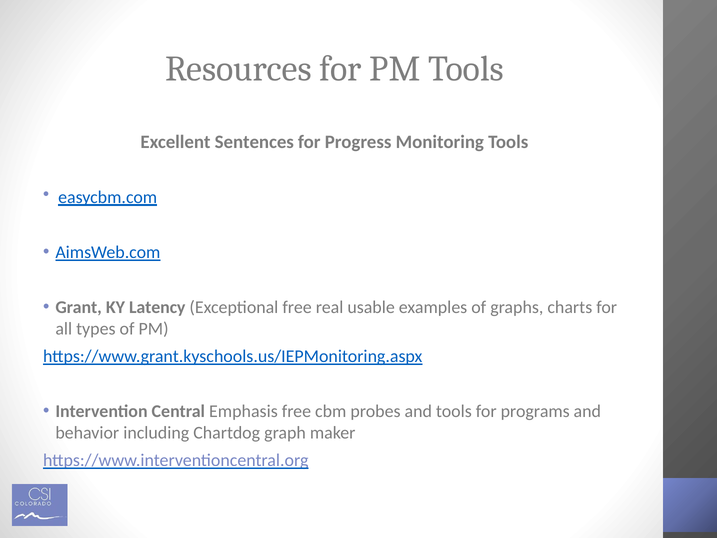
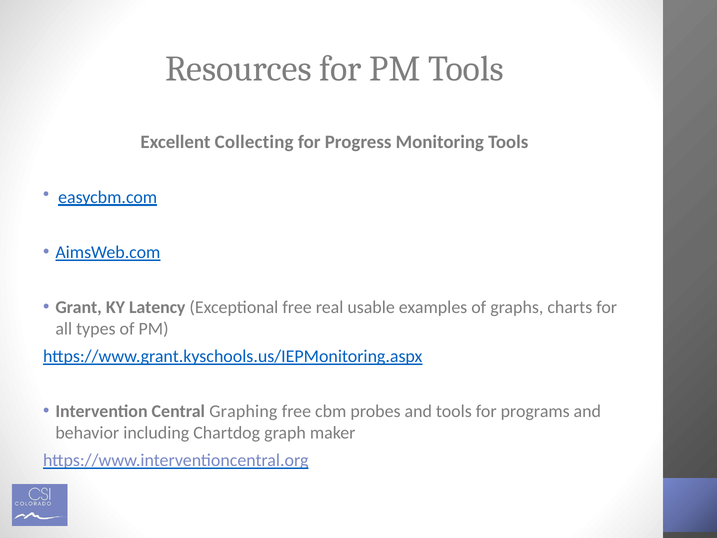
Sentences: Sentences -> Collecting
Emphasis: Emphasis -> Graphing
